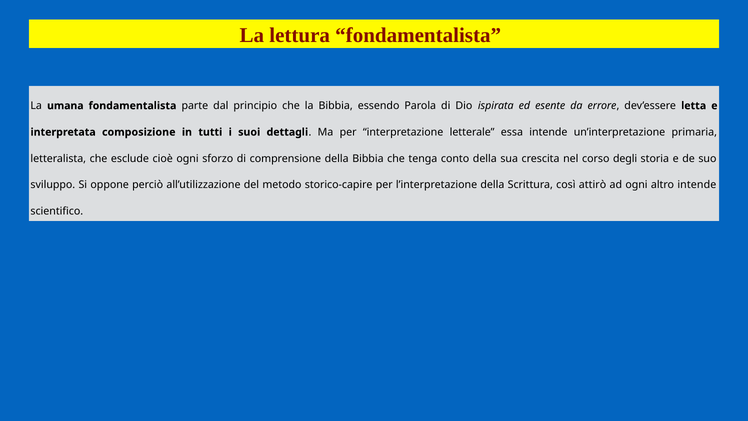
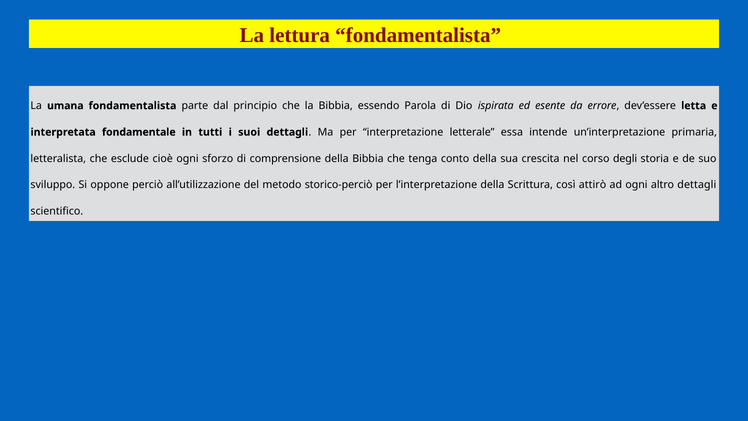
composizione: composizione -> fondamentale
storico-capire: storico-capire -> storico-perciò
altro intende: intende -> dettagli
